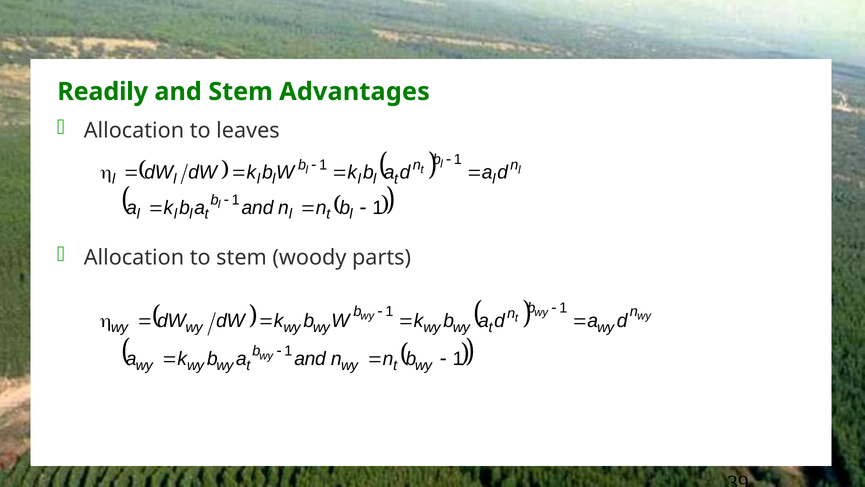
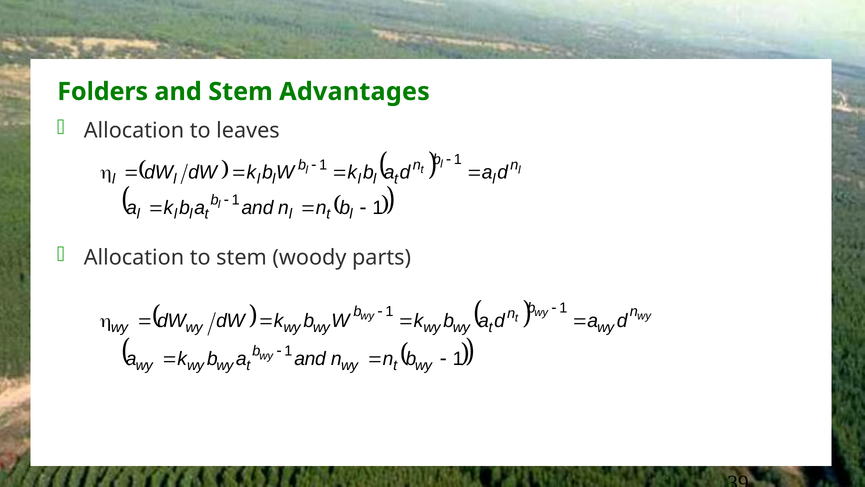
Readily: Readily -> Folders
